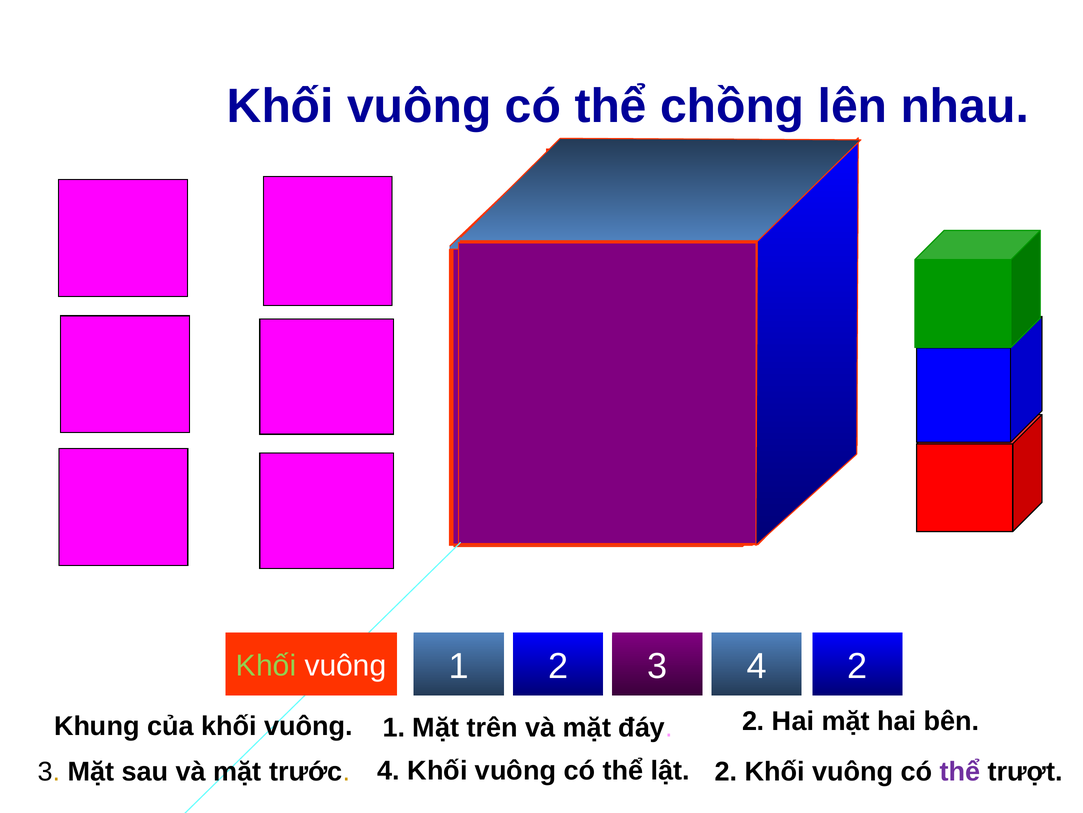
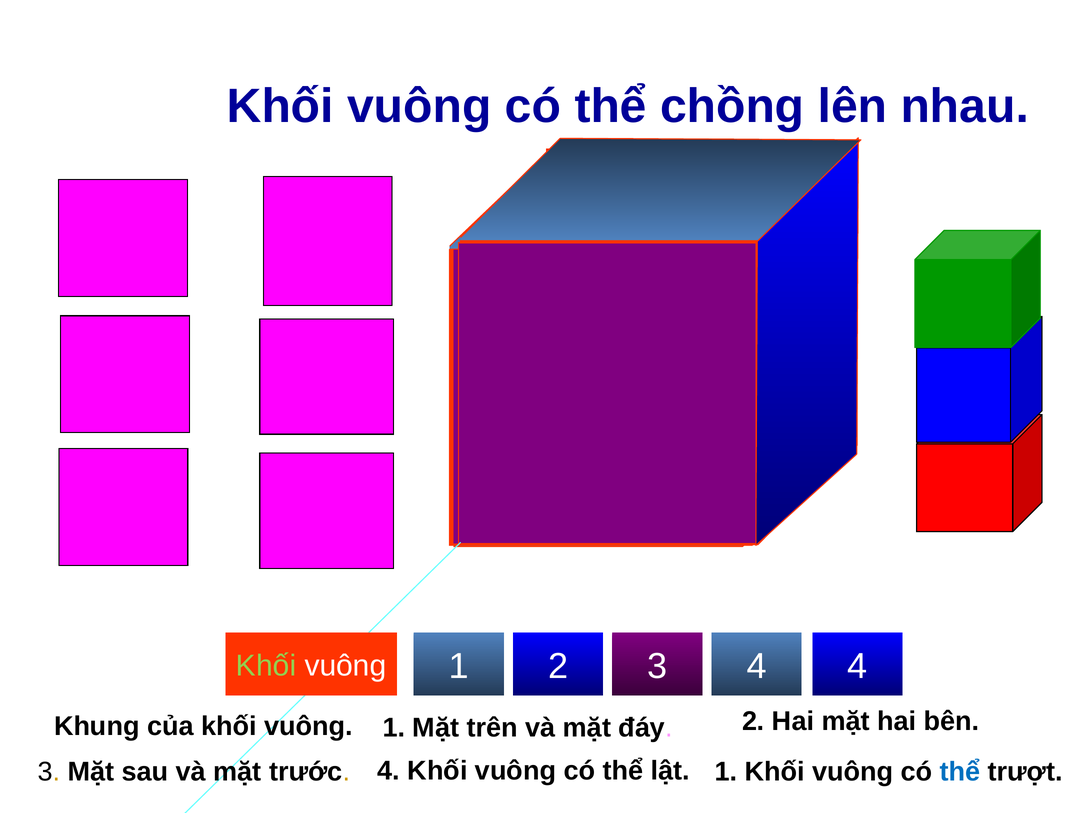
vuông 2: 2 -> 4
lật 2: 2 -> 1
thể at (960, 771) colour: purple -> blue
